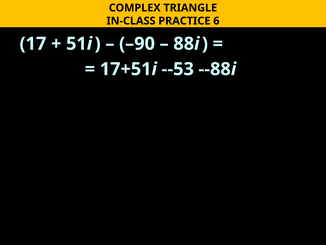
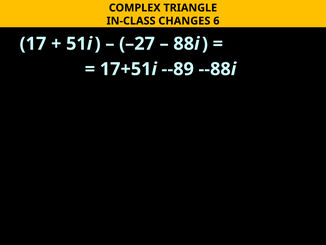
PRACTICE: PRACTICE -> CHANGES
–90: –90 -> –27
--53: --53 -> --89
